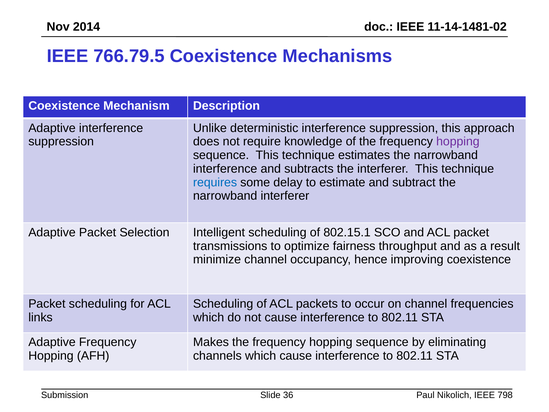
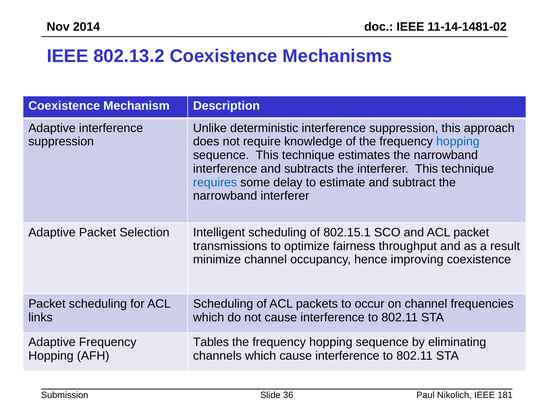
766.79.5: 766.79.5 -> 802.13.2
hopping at (458, 142) colour: purple -> blue
Makes: Makes -> Tables
798: 798 -> 181
